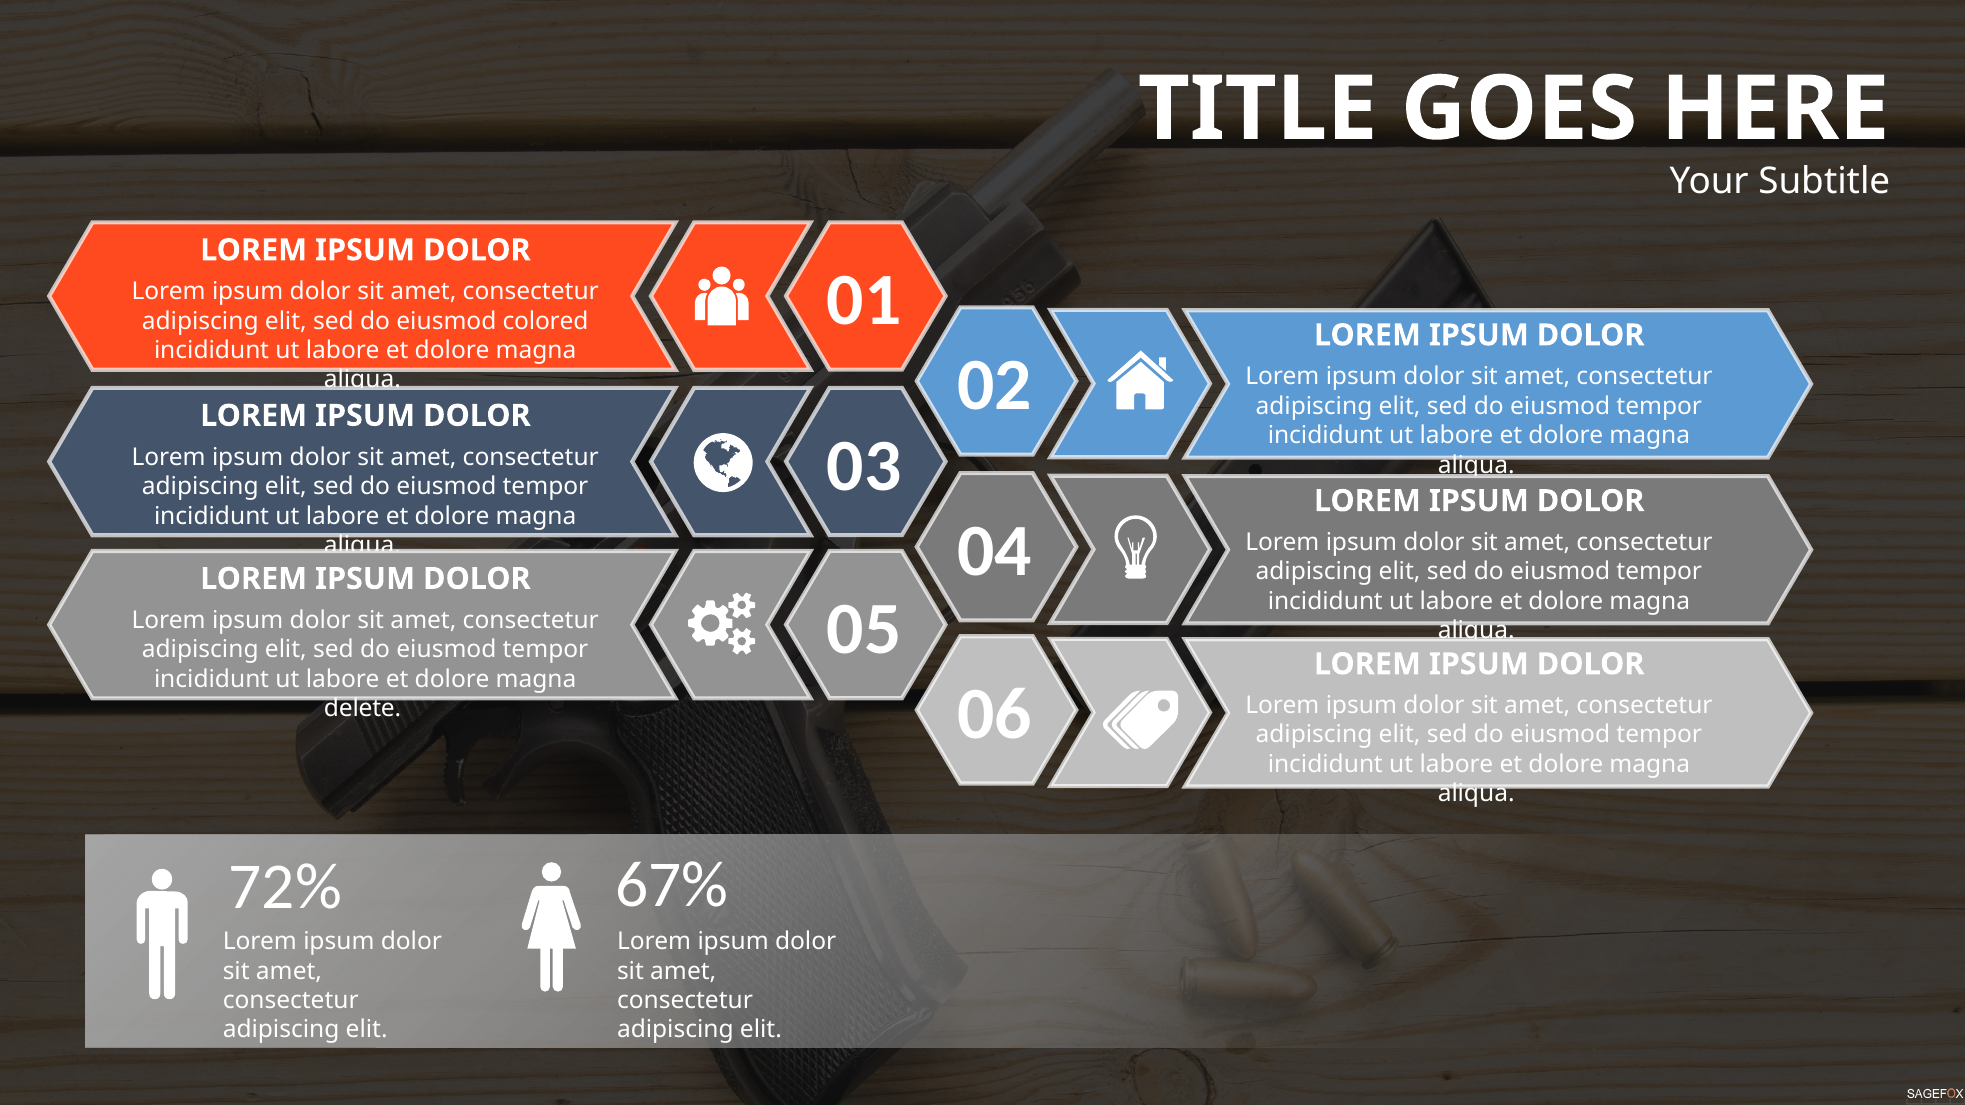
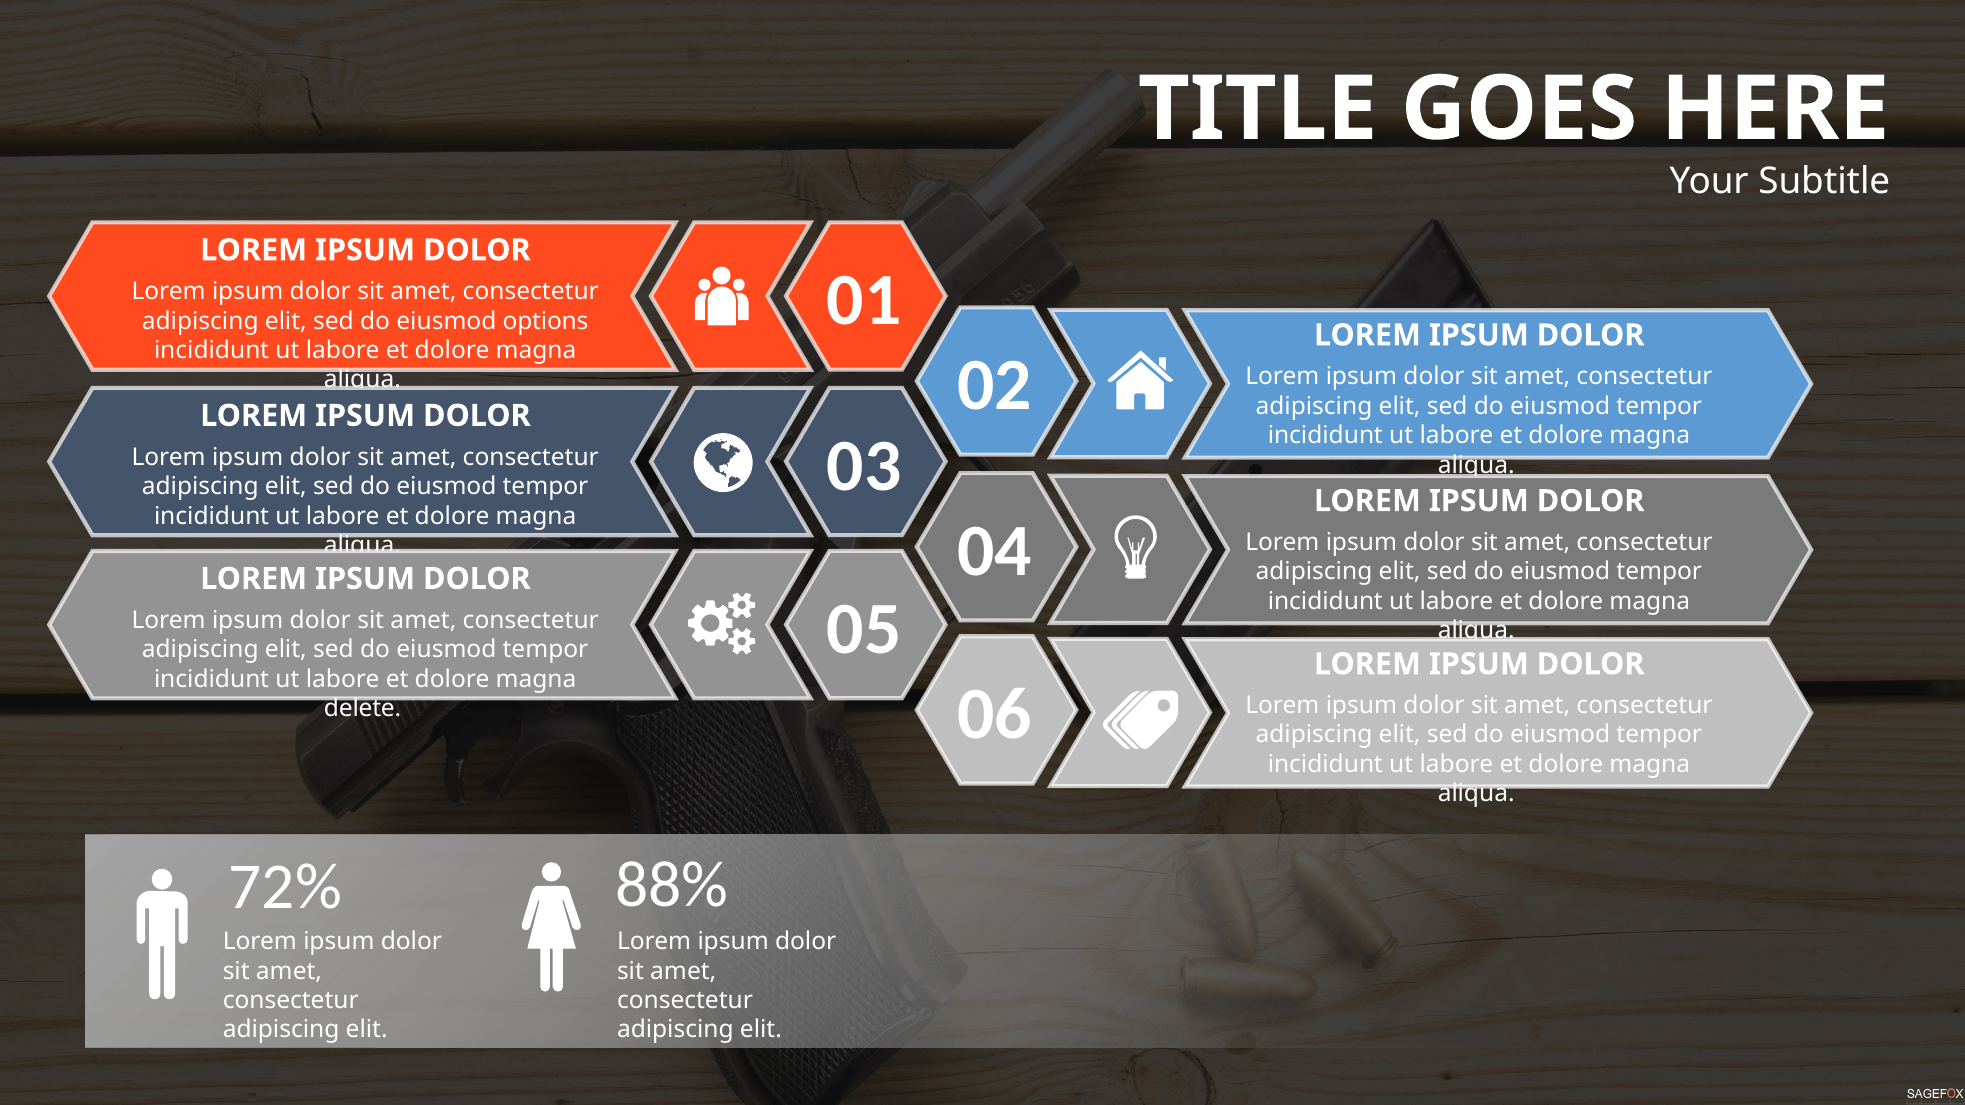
colored: colored -> options
67%: 67% -> 88%
